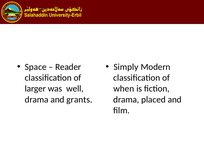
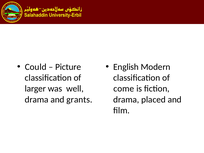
Space: Space -> Could
Reader: Reader -> Picture
Simply: Simply -> English
when: when -> come
